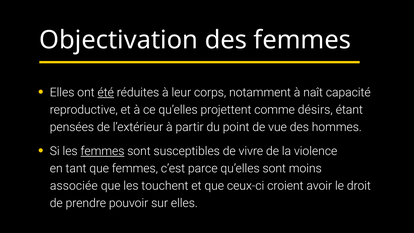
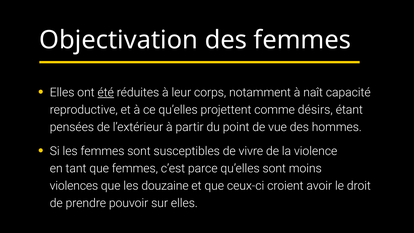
femmes at (102, 151) underline: present -> none
associée: associée -> violences
touchent: touchent -> douzaine
